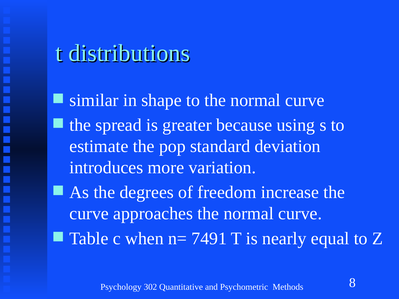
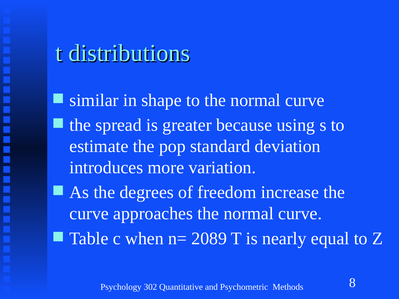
7491: 7491 -> 2089
